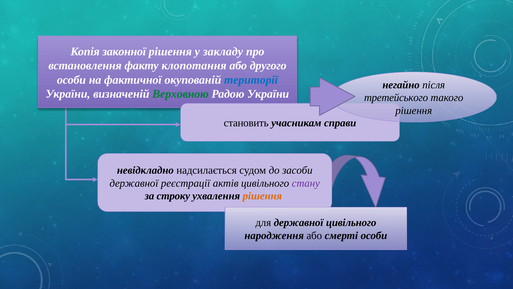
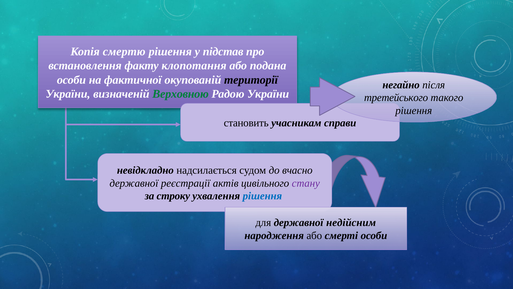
законної: законної -> смертю
закладу: закладу -> підстав
другого: другого -> подана
території colour: blue -> black
засоби: засоби -> вчасно
рішення at (262, 196) colour: orange -> blue
державної цивільного: цивільного -> недійсним
